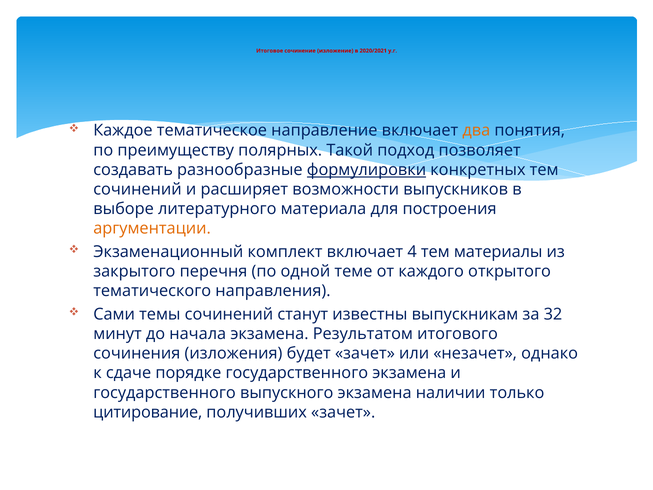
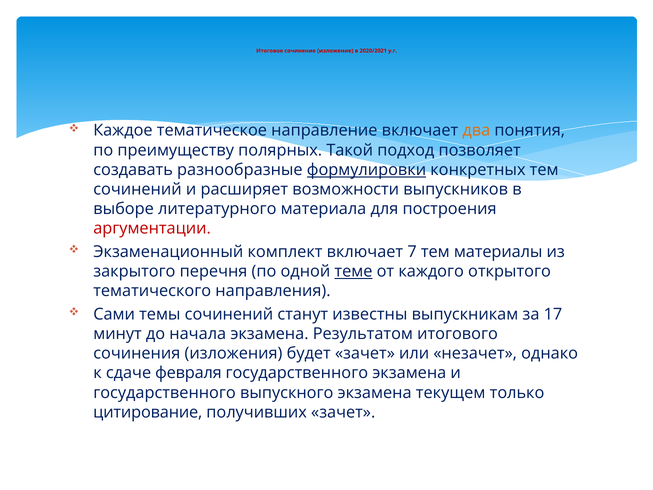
аргументации colour: orange -> red
4: 4 -> 7
теме underline: none -> present
32: 32 -> 17
порядке: порядке -> февраля
наличии: наличии -> текущем
